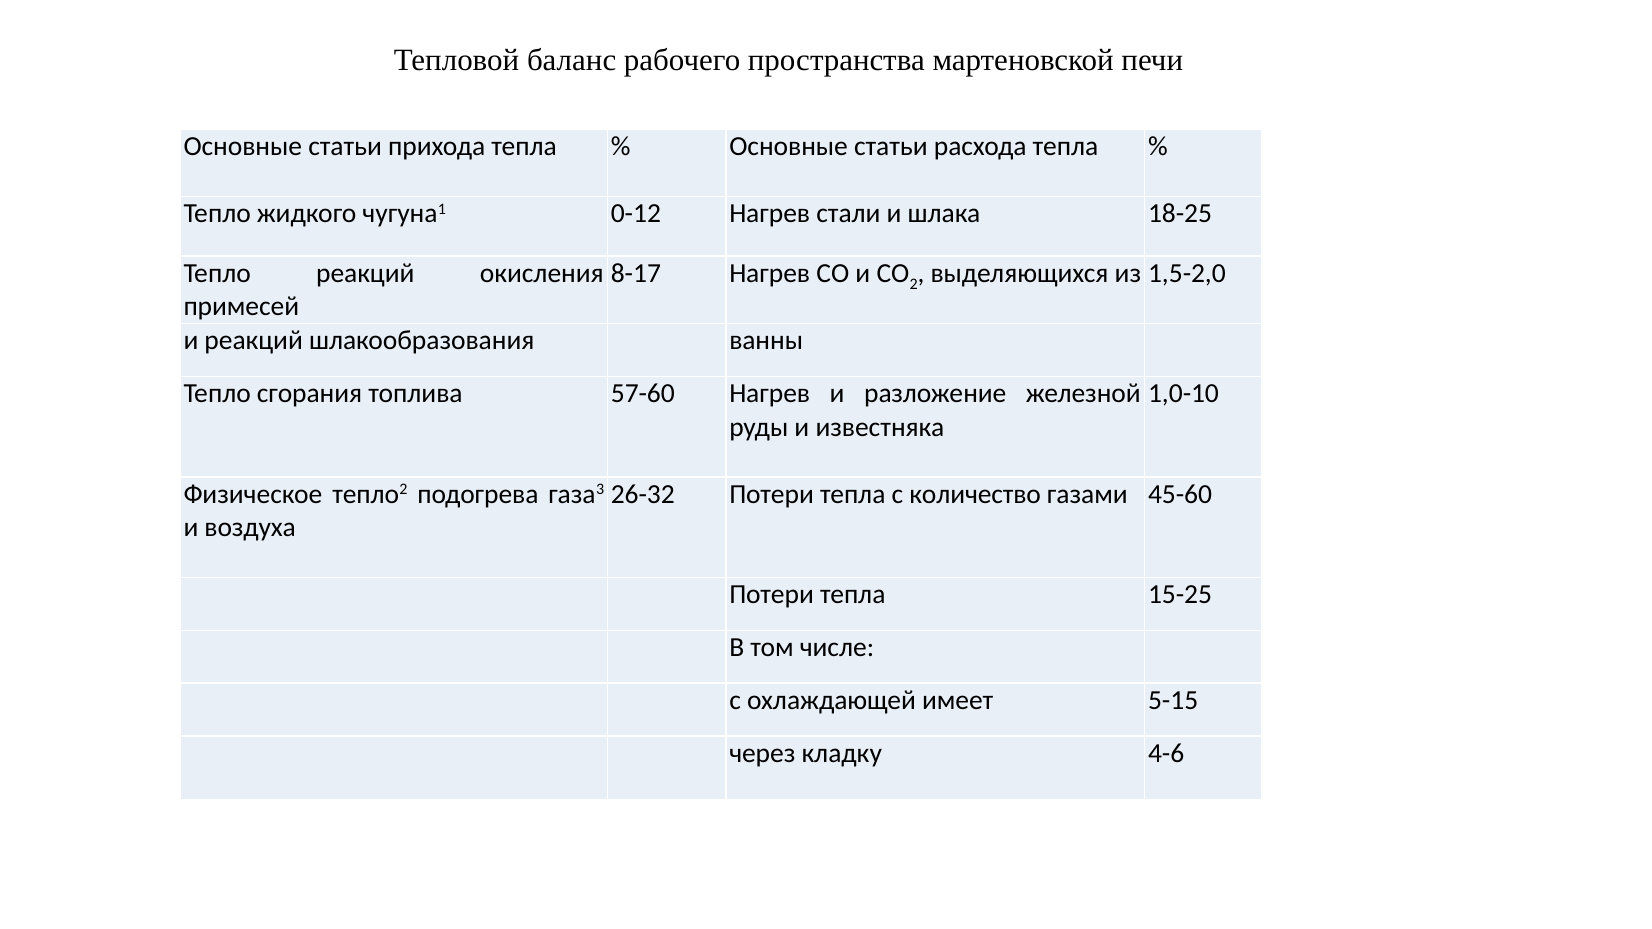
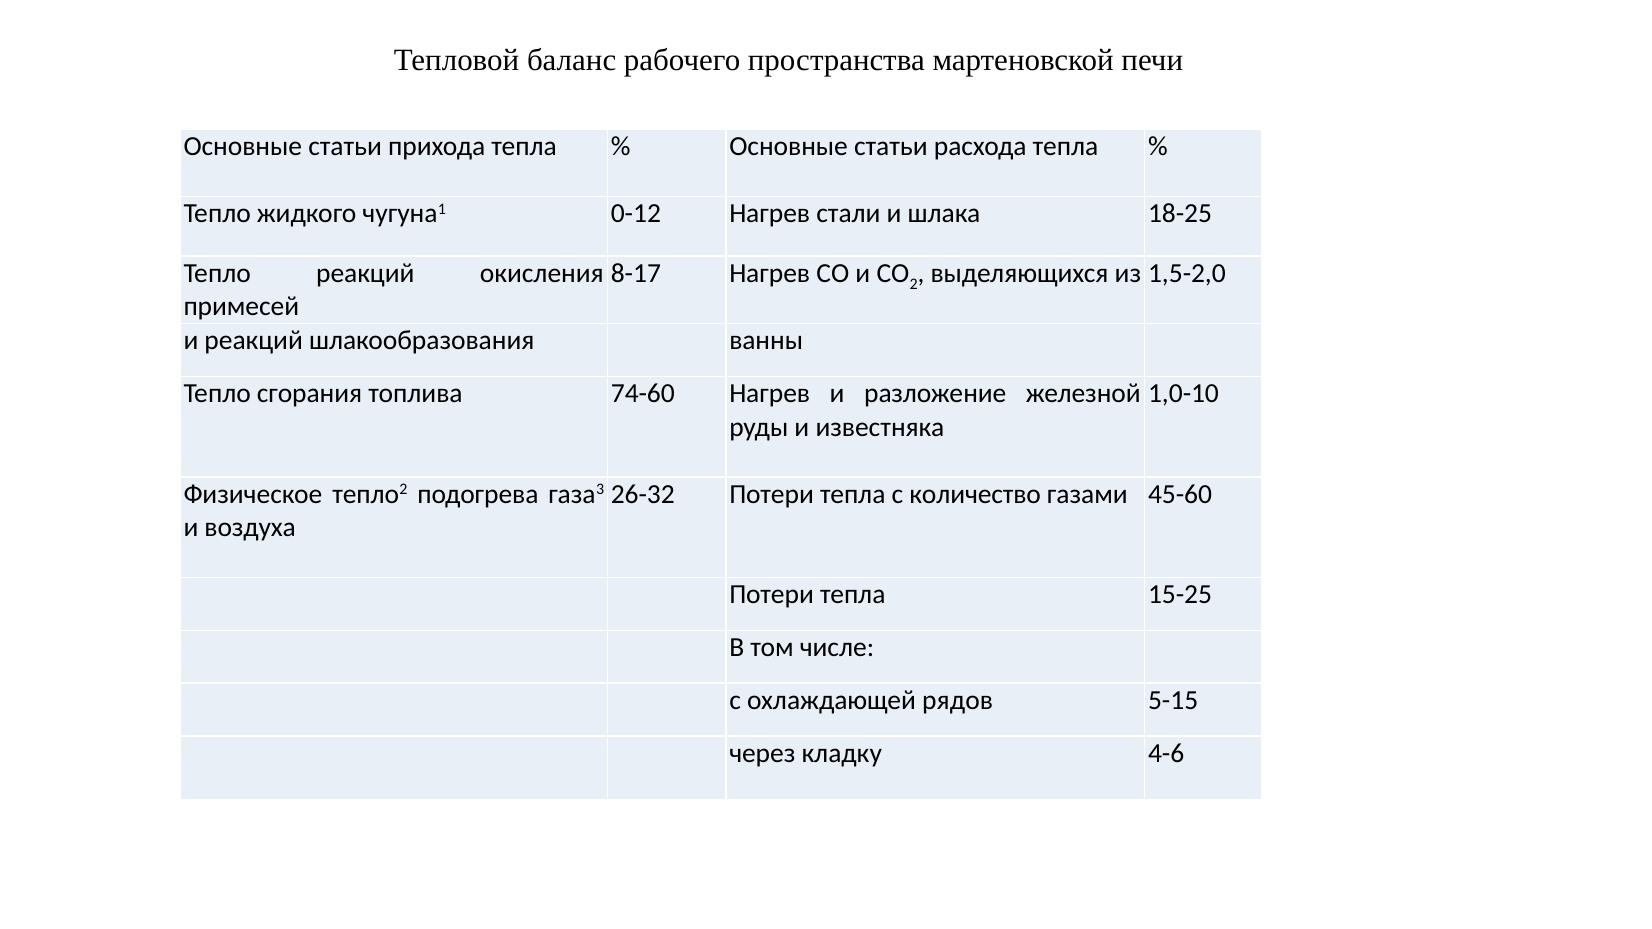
57-60: 57-60 -> 74-60
имеет: имеет -> рядов
